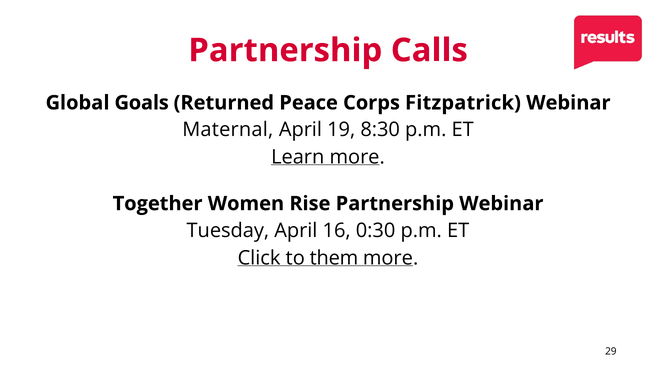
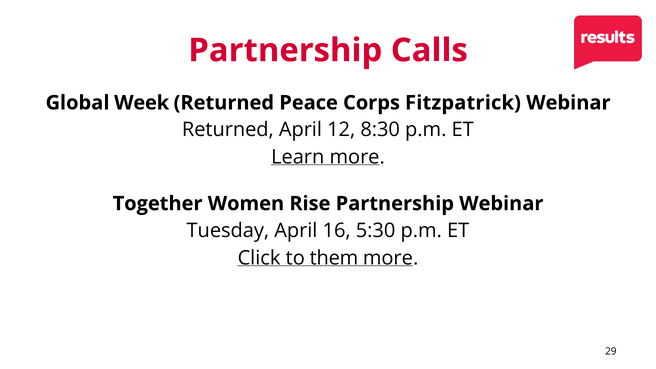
Goals: Goals -> Week
Maternal at (228, 130): Maternal -> Returned
19: 19 -> 12
0:30: 0:30 -> 5:30
